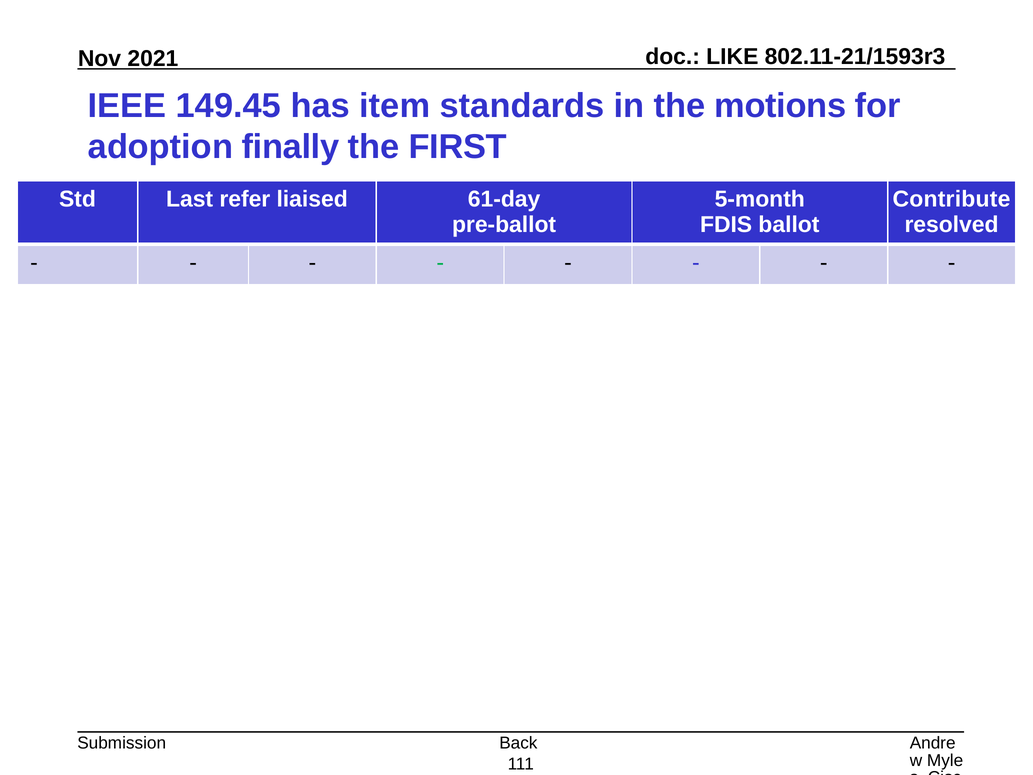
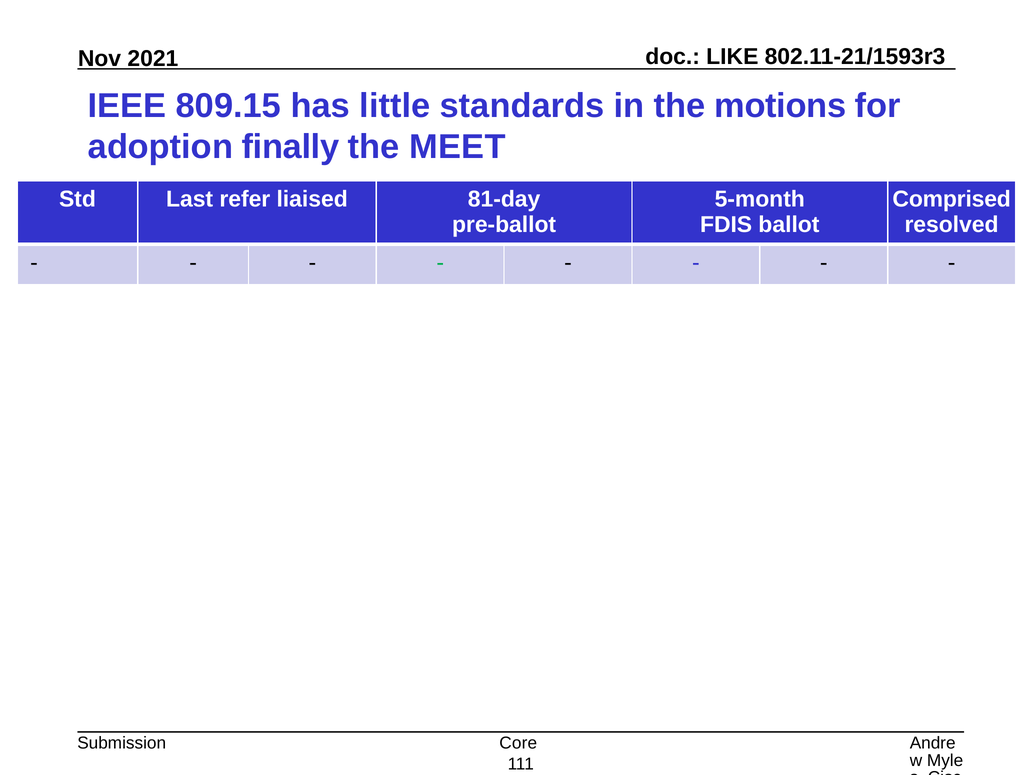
149.45: 149.45 -> 809.15
item: item -> little
FIRST: FIRST -> MEET
61-day: 61-day -> 81-day
Contribute: Contribute -> Comprised
Back: Back -> Core
